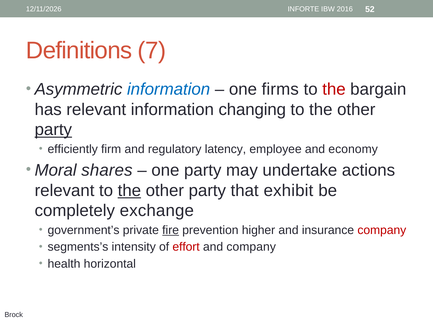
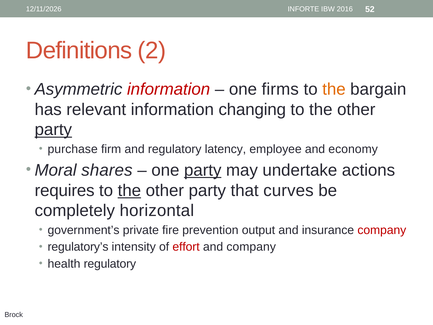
7: 7 -> 2
information at (169, 89) colour: blue -> red
the at (334, 89) colour: red -> orange
efficiently: efficiently -> purchase
party at (203, 170) underline: none -> present
relevant at (65, 190): relevant -> requires
exhibit: exhibit -> curves
exchange: exchange -> horizontal
fire underline: present -> none
higher: higher -> output
segments’s: segments’s -> regulatory’s
health horizontal: horizontal -> regulatory
